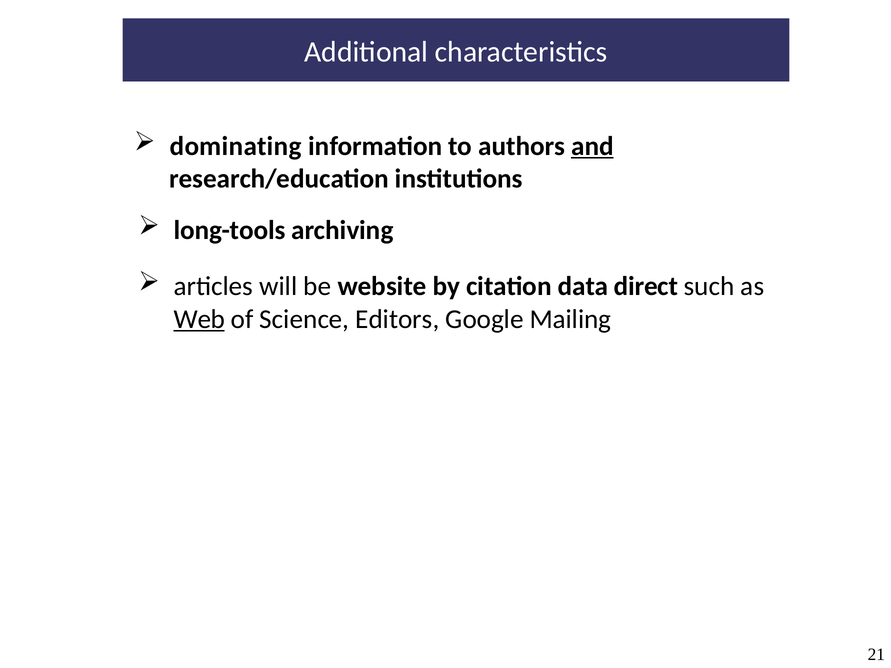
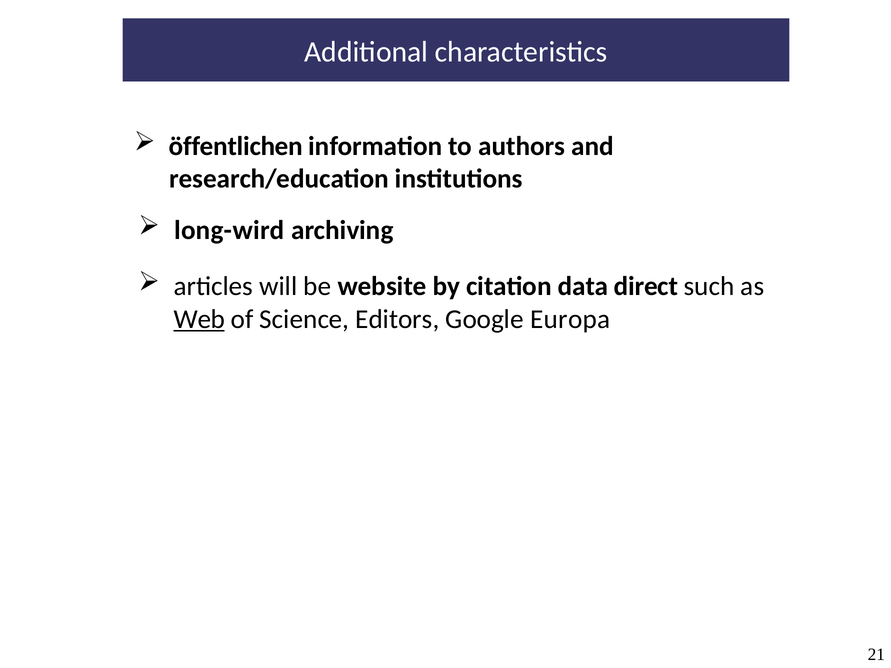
dominating: dominating -> öffentlichen
and underline: present -> none
long-tools: long-tools -> long-wird
Mailing: Mailing -> Europa
